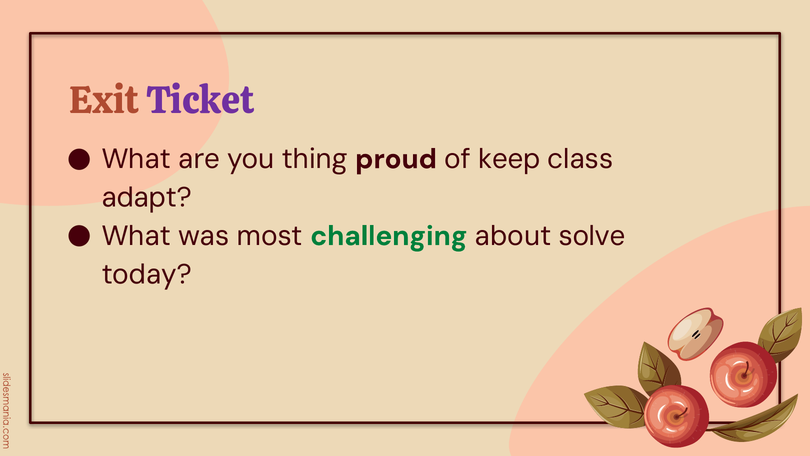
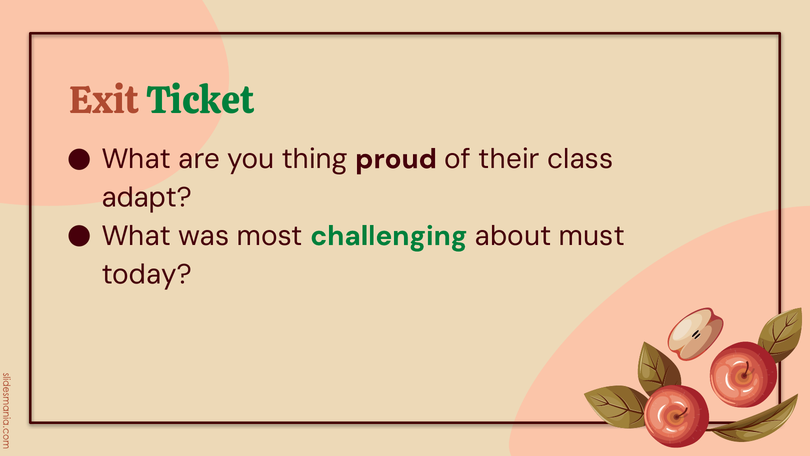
Ticket colour: purple -> green
keep: keep -> their
solve: solve -> must
